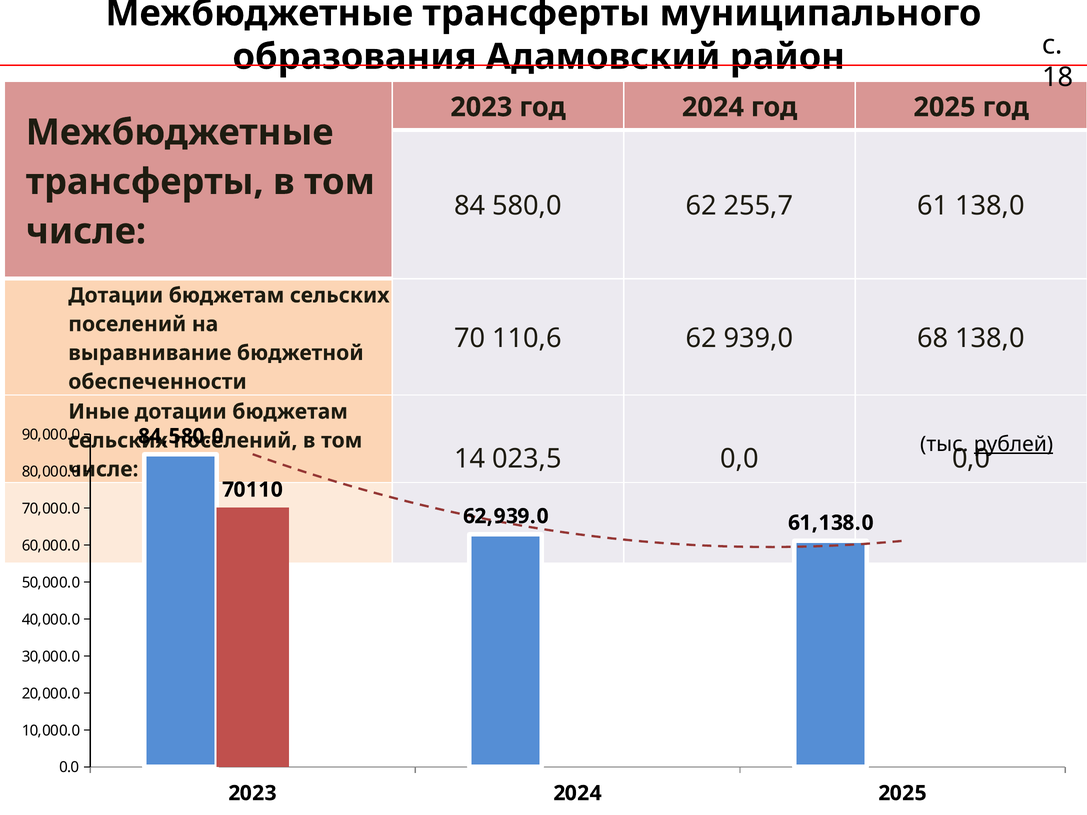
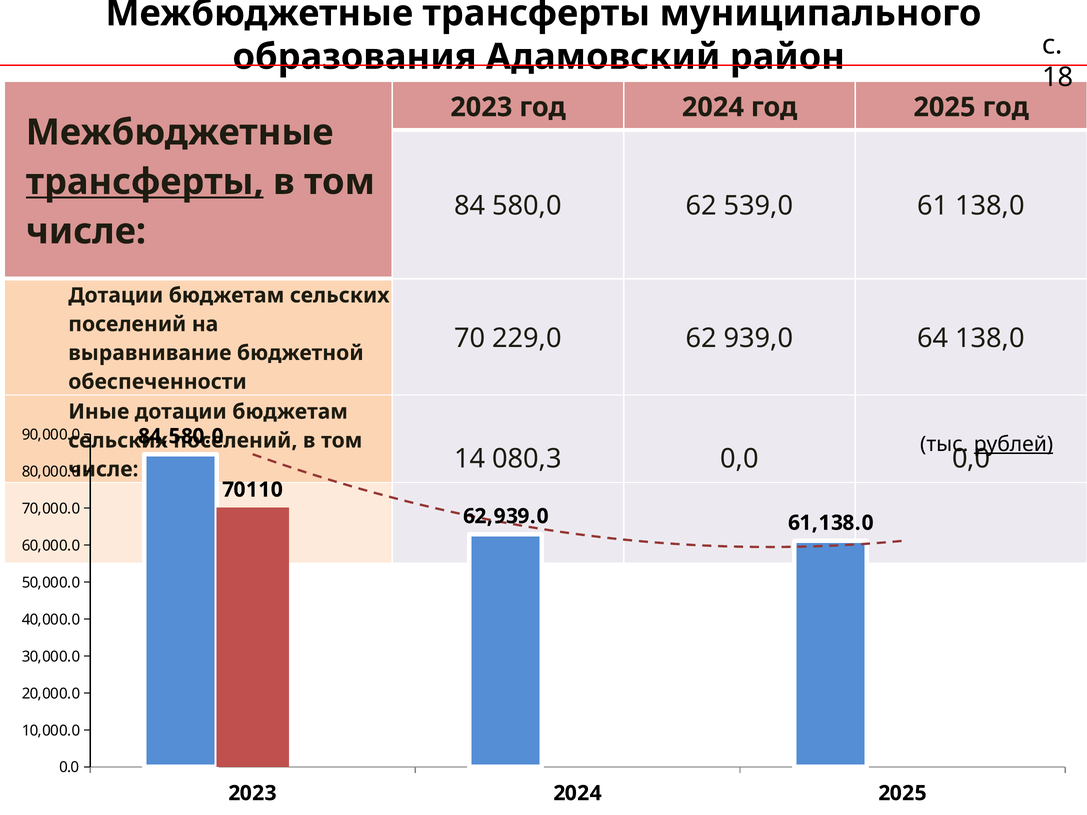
трансферты at (145, 182) underline: none -> present
255,7: 255,7 -> 539,0
110,6: 110,6 -> 229,0
68: 68 -> 64
023,5: 023,5 -> 080,3
